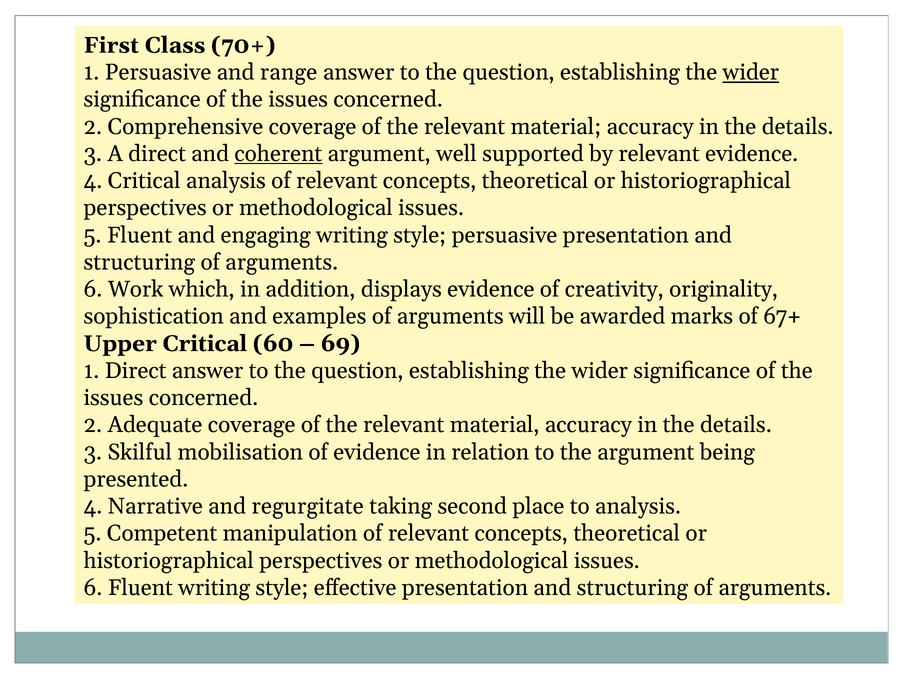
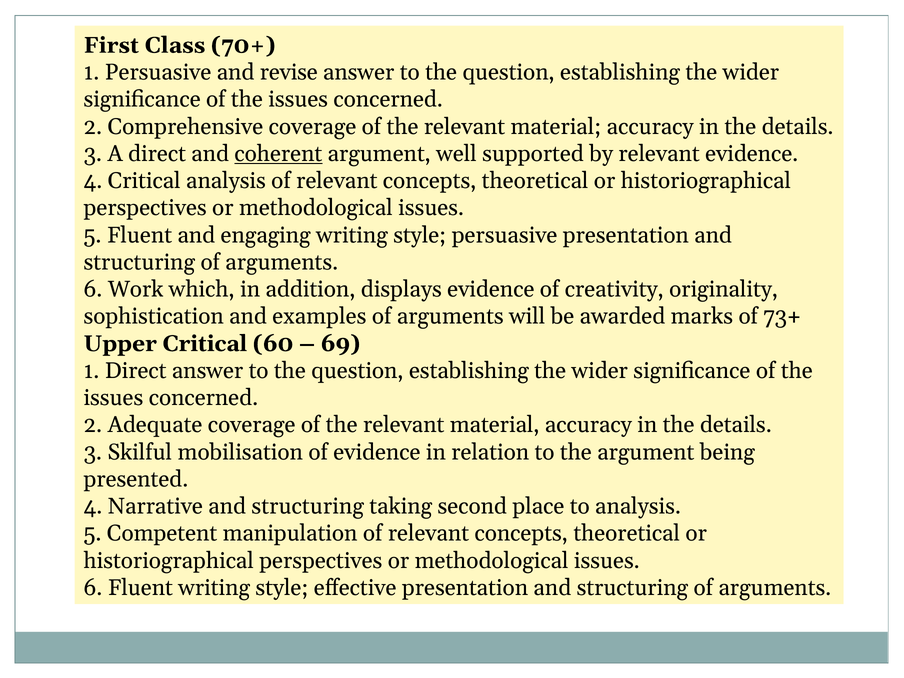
range: range -> revise
wider at (751, 72) underline: present -> none
67+: 67+ -> 73+
Narrative and regurgitate: regurgitate -> structuring
